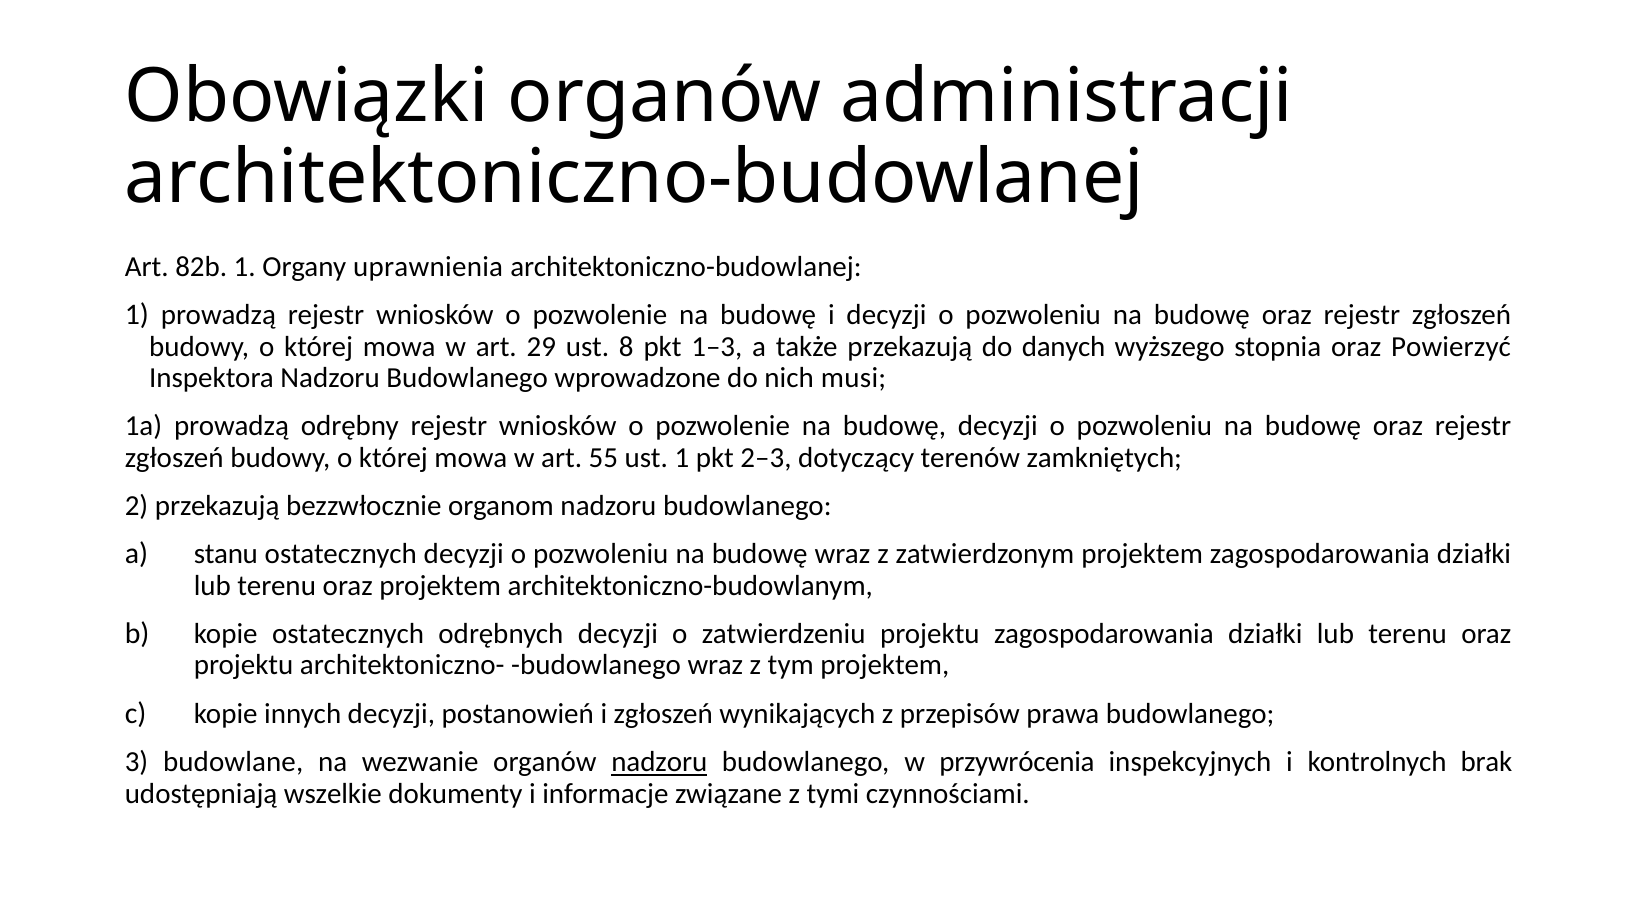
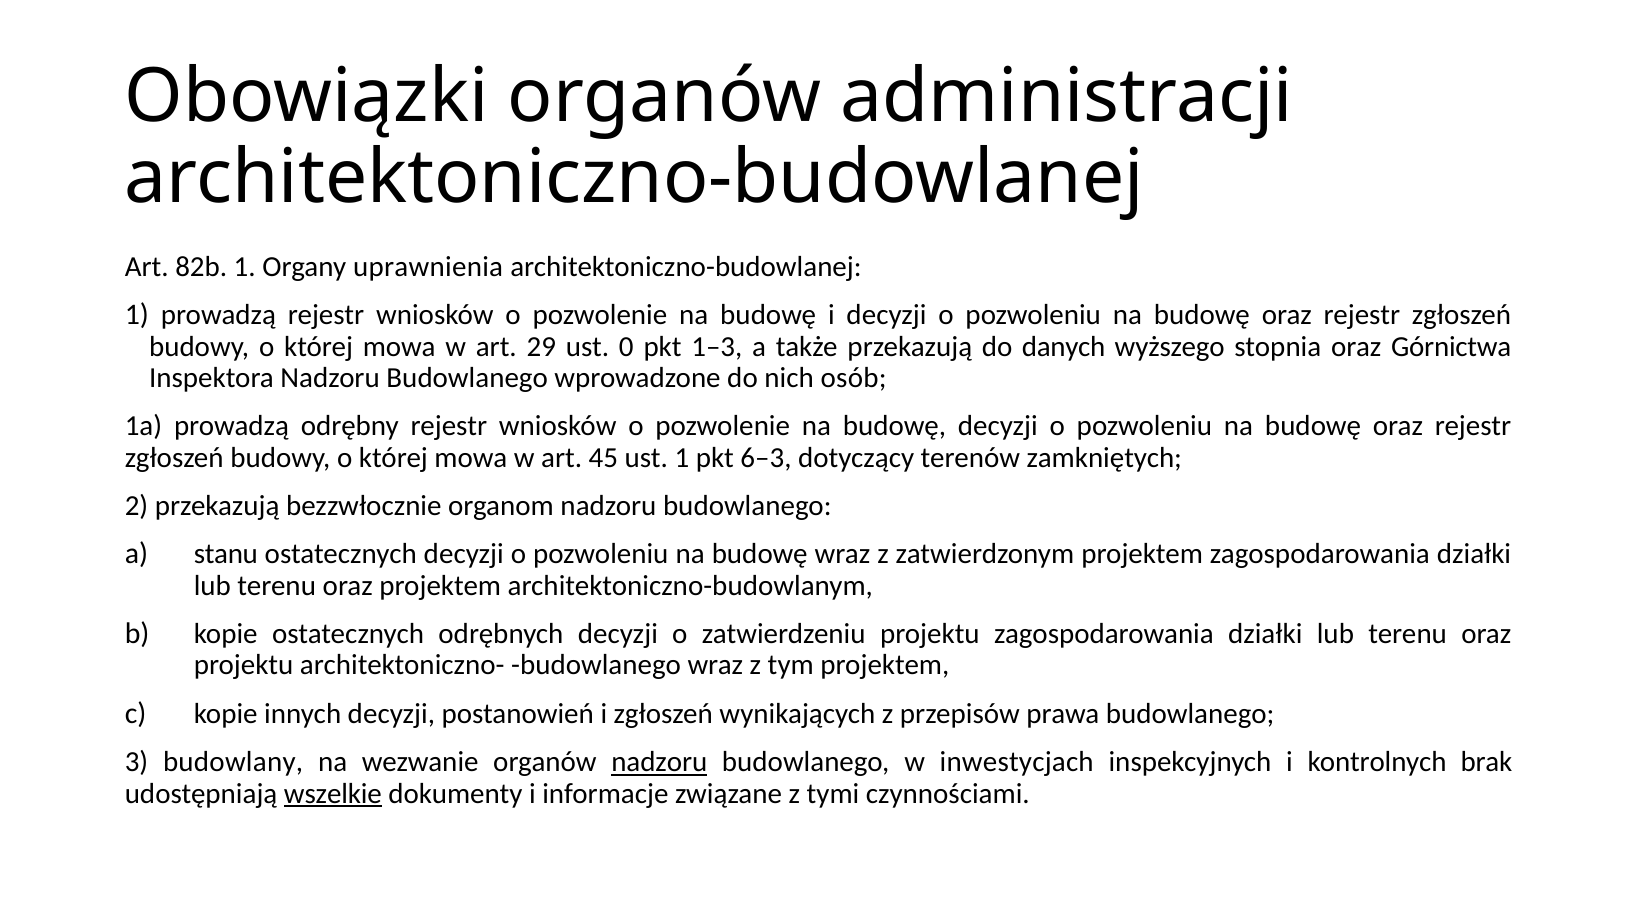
8: 8 -> 0
Powierzyć: Powierzyć -> Górnictwa
musi: musi -> osób
55: 55 -> 45
2–3: 2–3 -> 6–3
budowlane: budowlane -> budowlany
przywrócenia: przywrócenia -> inwestycjach
wszelkie underline: none -> present
